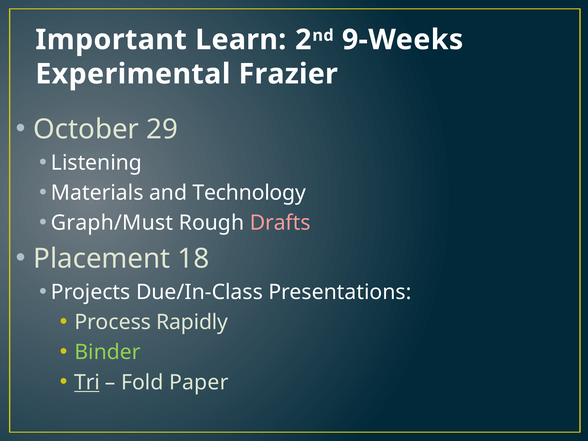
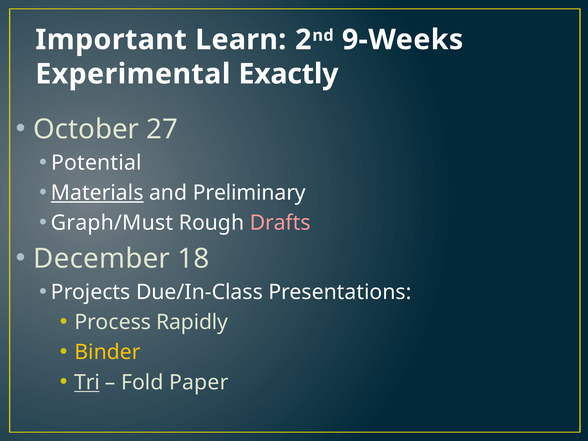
Frazier: Frazier -> Exactly
29: 29 -> 27
Listening: Listening -> Potential
Materials underline: none -> present
Technology: Technology -> Preliminary
Placement: Placement -> December
Binder colour: light green -> yellow
